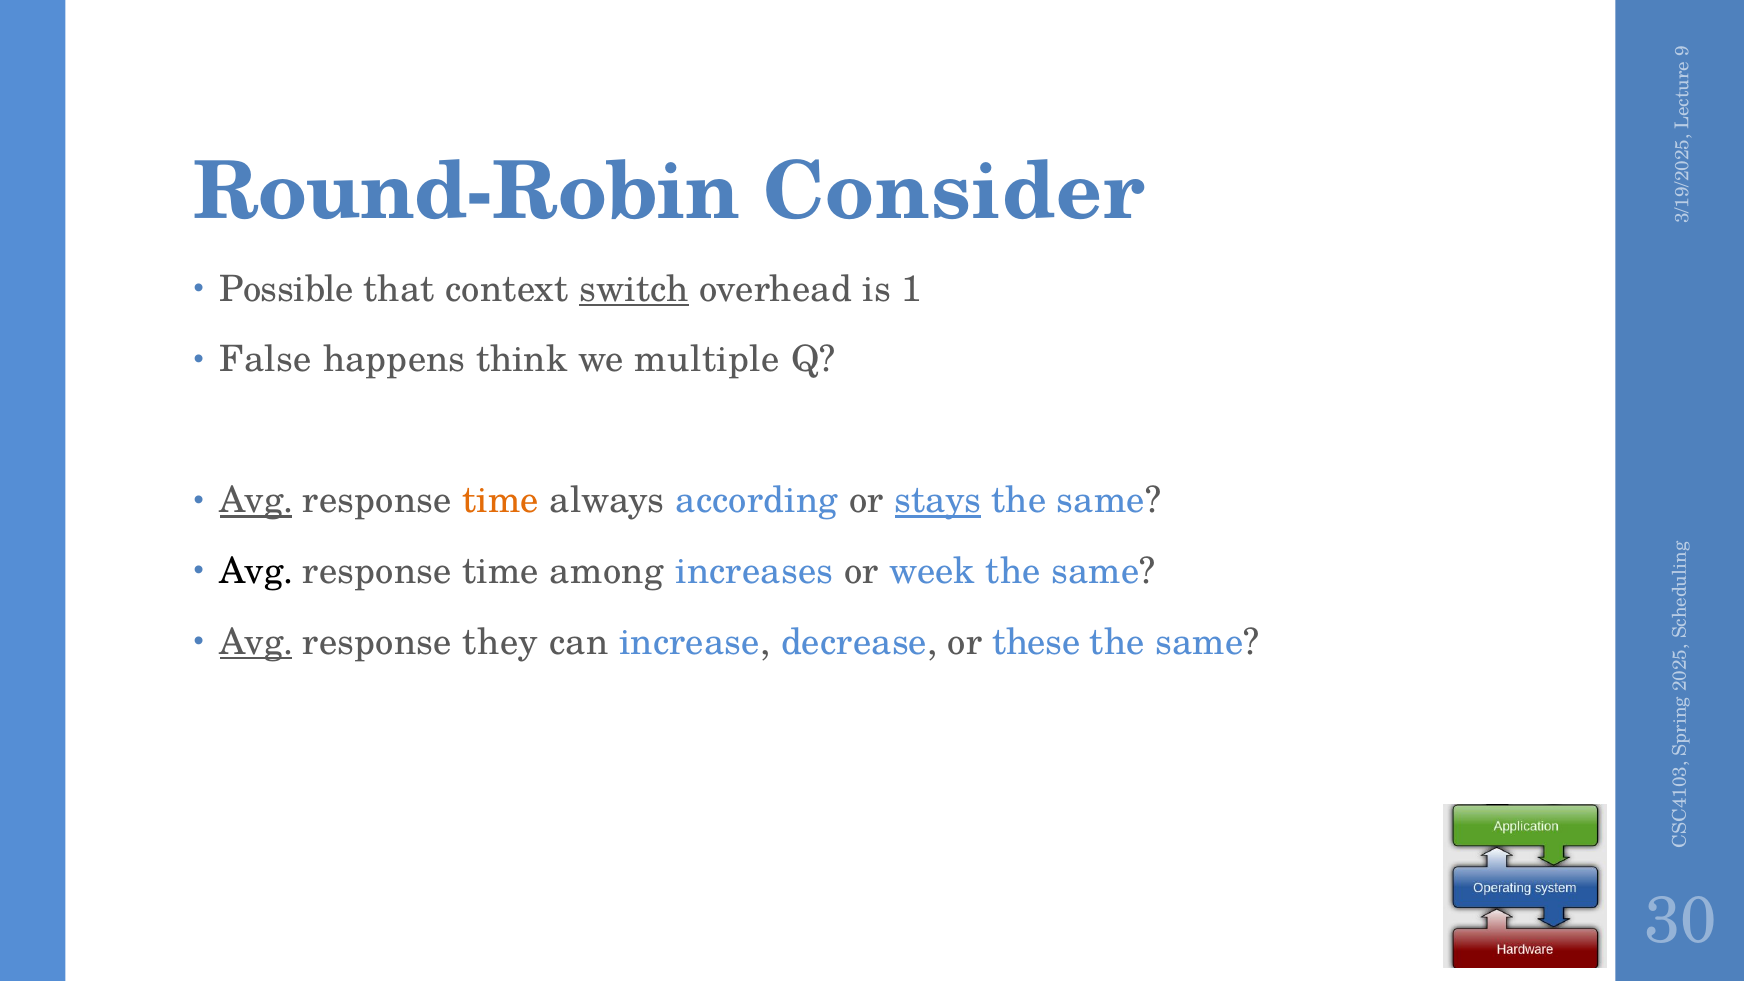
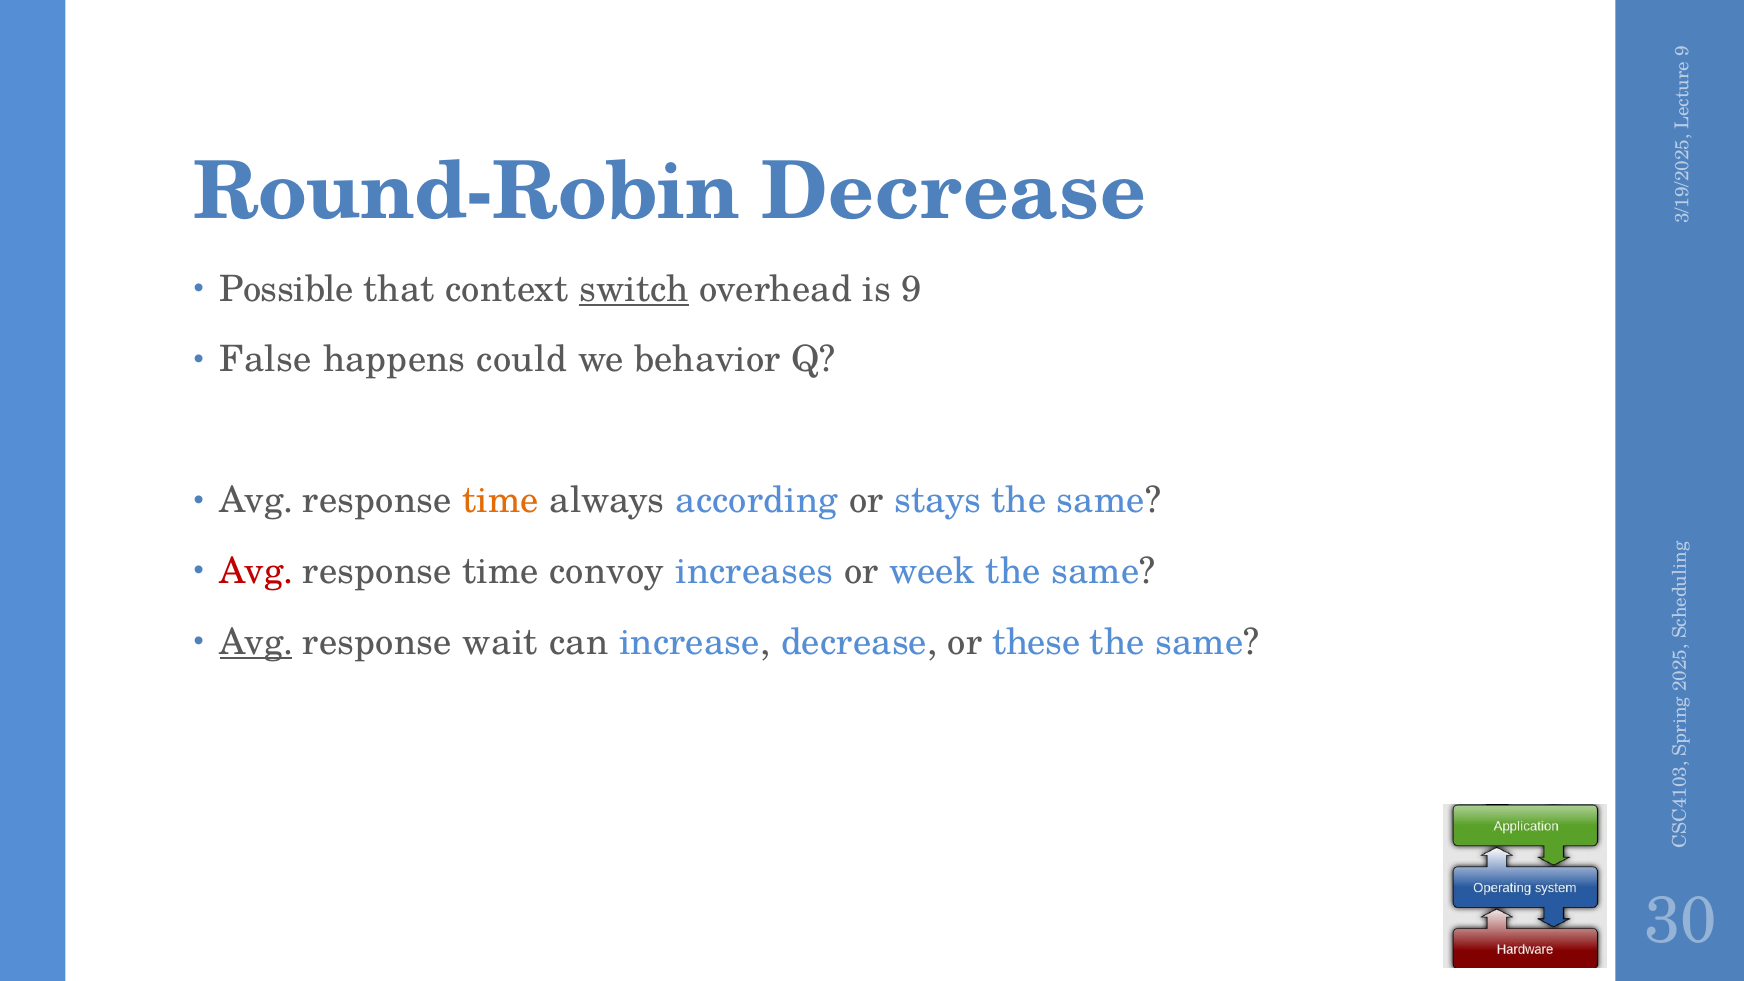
Round-Robin Consider: Consider -> Decrease
is 1: 1 -> 9
think: think -> could
multiple: multiple -> behavior
Avg at (256, 501) underline: present -> none
stays underline: present -> none
Avg at (256, 571) colour: black -> red
among: among -> convoy
they: they -> wait
